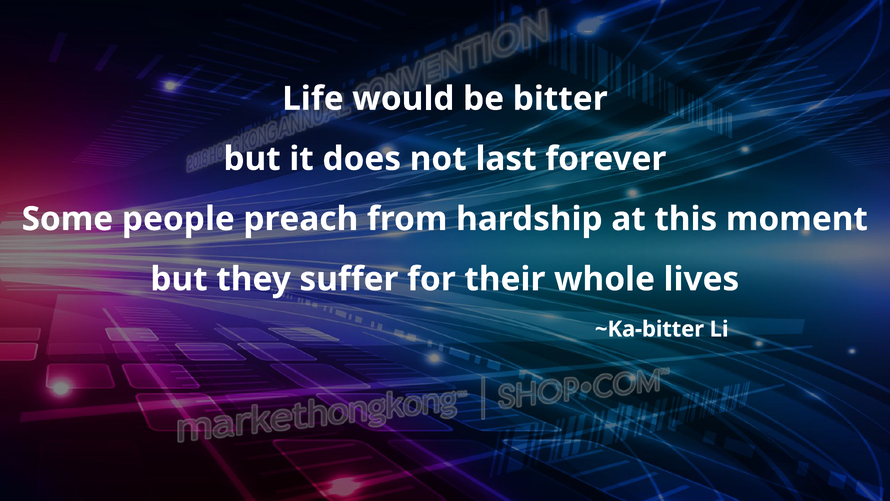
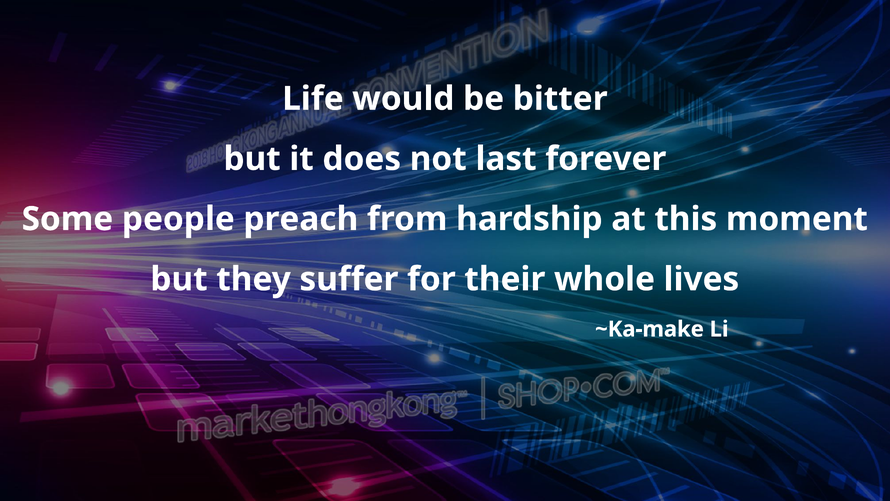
~Ka-bitter: ~Ka-bitter -> ~Ka-make
